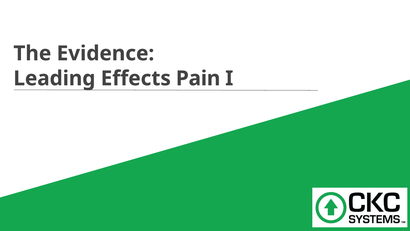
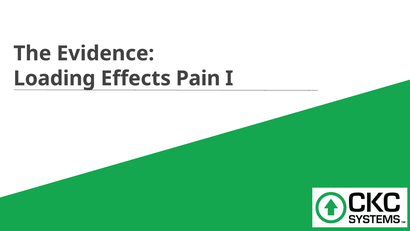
Leading: Leading -> Loading
